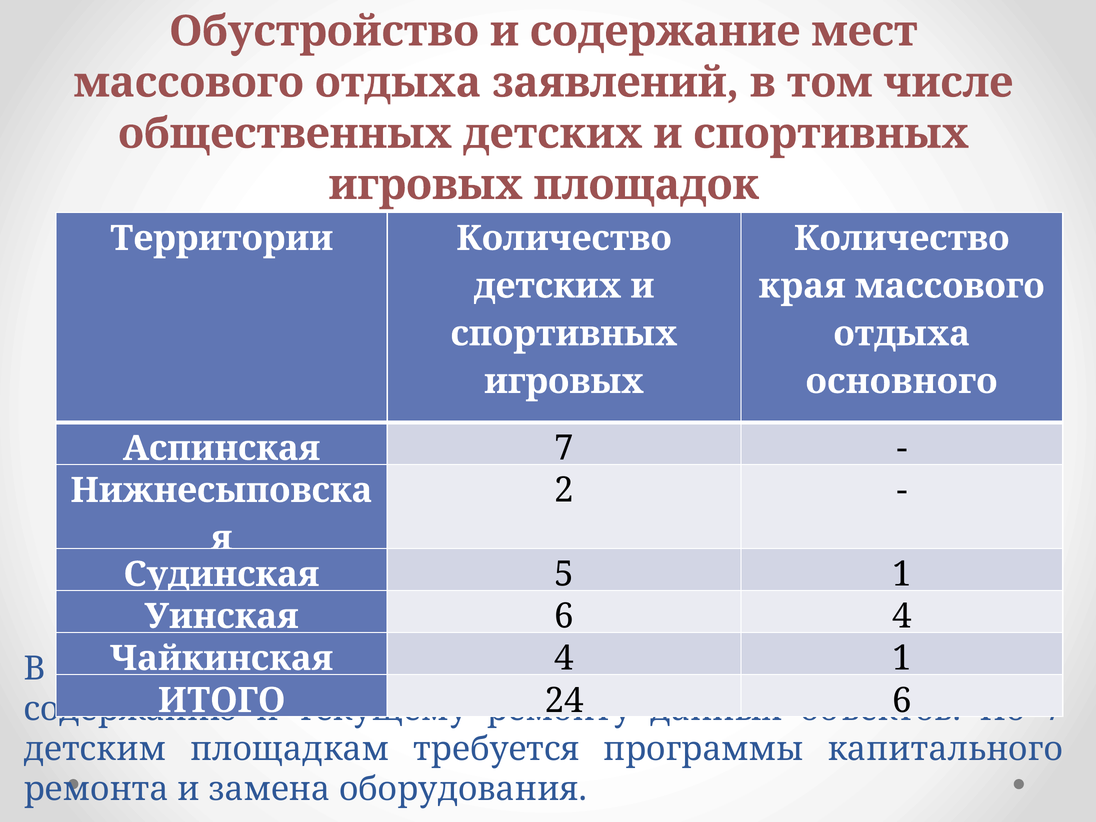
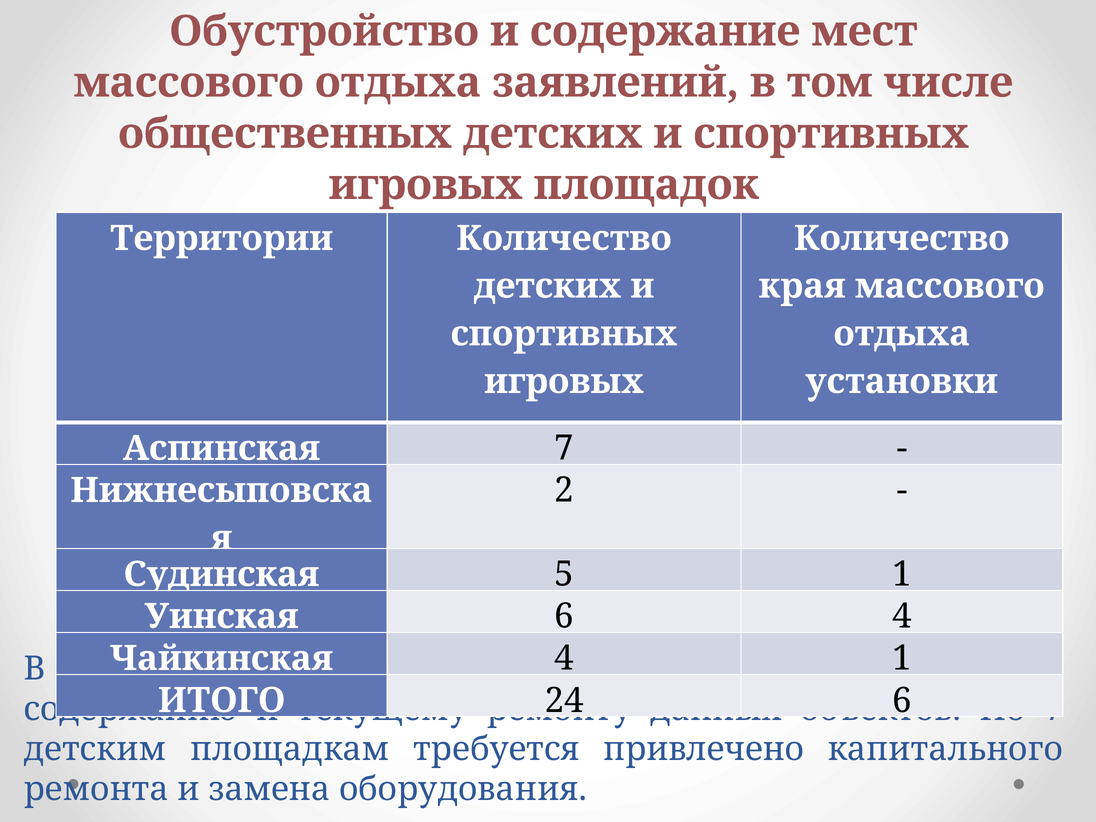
основного: основного -> установки
программы: программы -> привлечено
